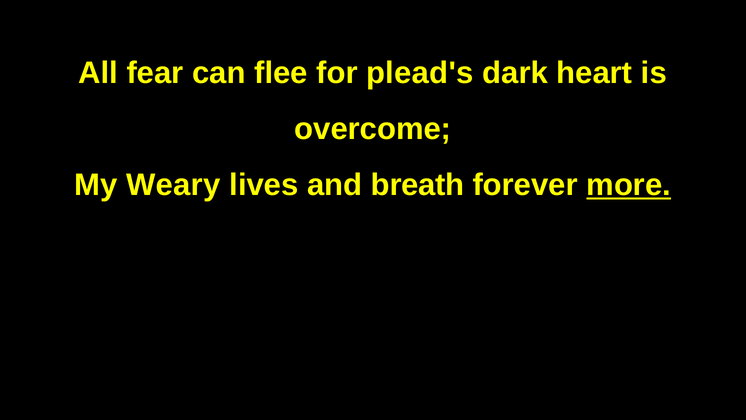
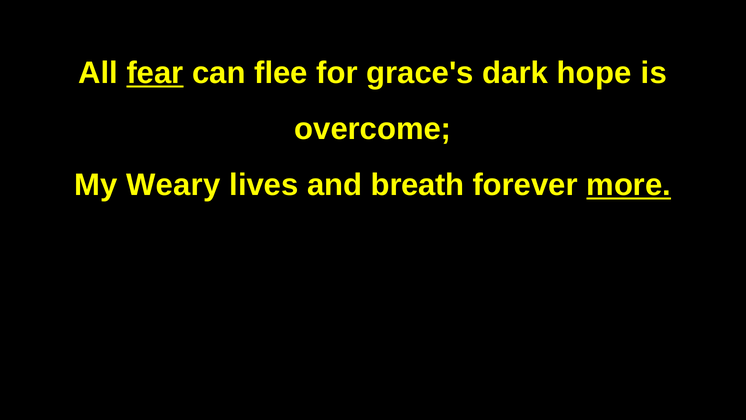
fear underline: none -> present
plead's: plead's -> grace's
heart: heart -> hope
